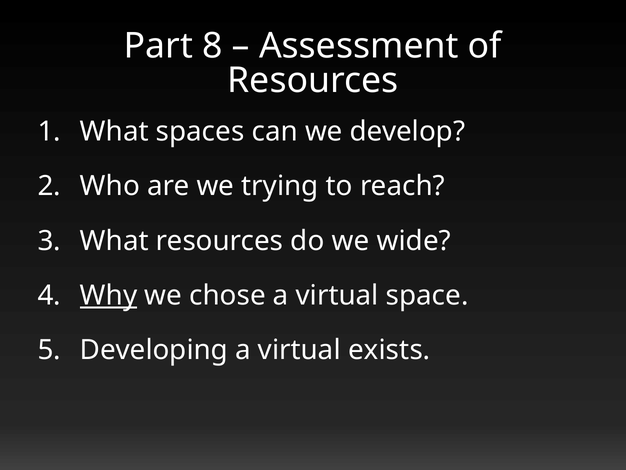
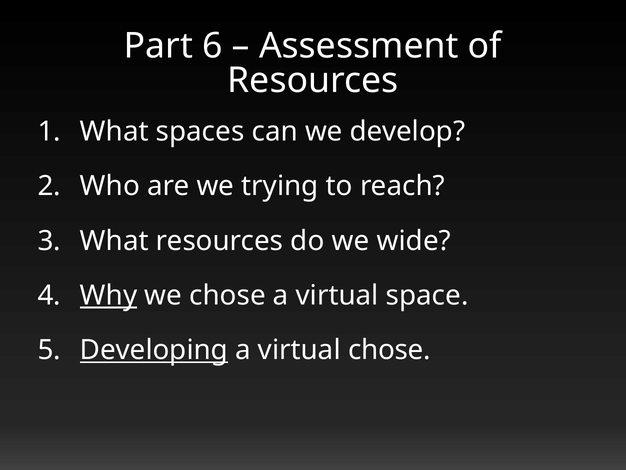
8: 8 -> 6
Developing underline: none -> present
virtual exists: exists -> chose
